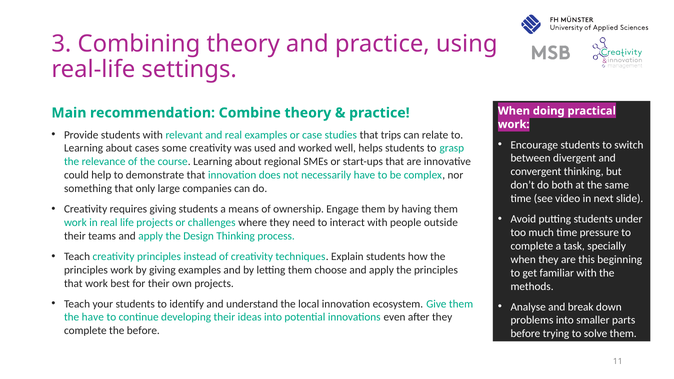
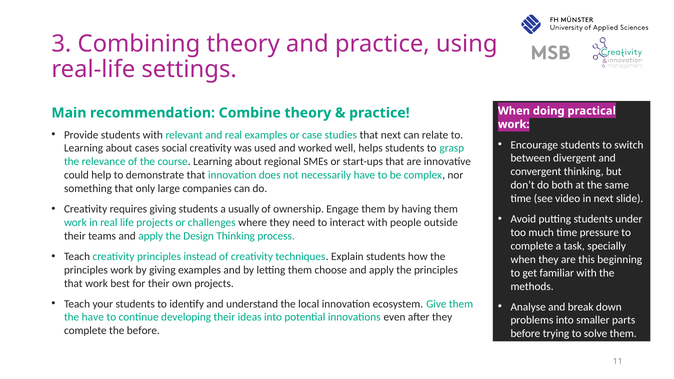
that trips: trips -> next
some: some -> social
means: means -> usually
